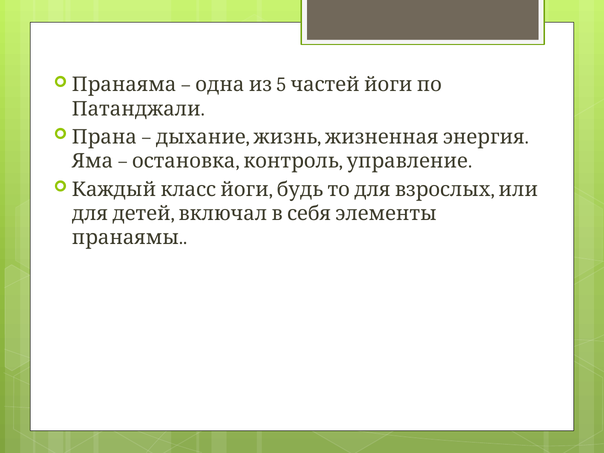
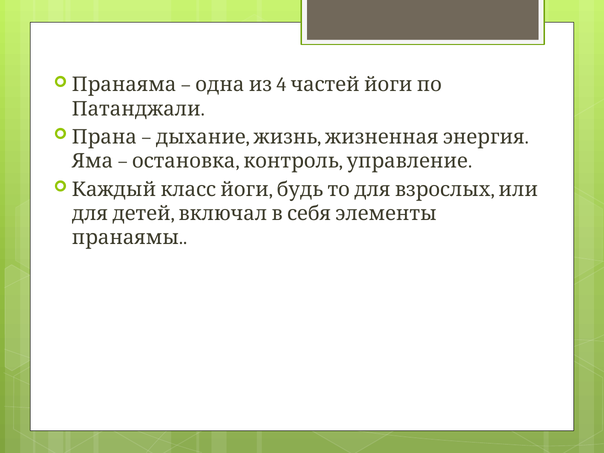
5: 5 -> 4
